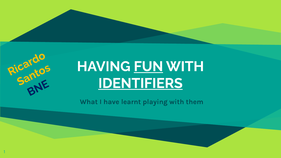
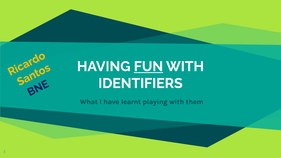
IDENTIFIERS underline: present -> none
